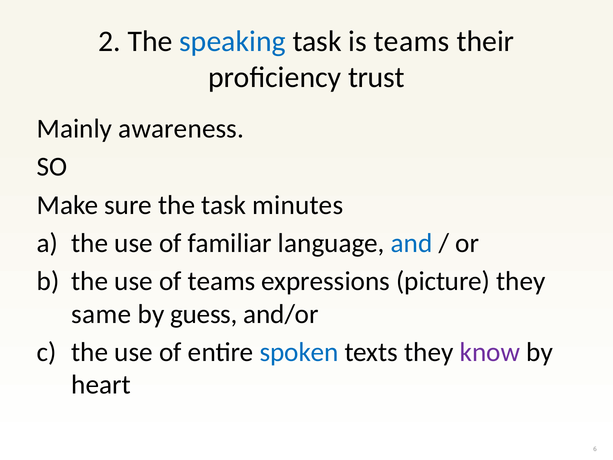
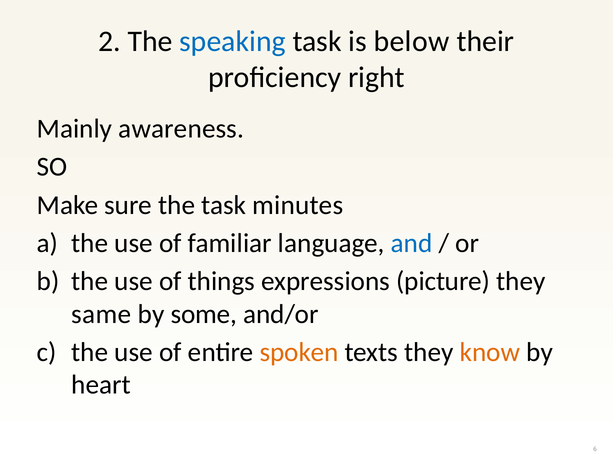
is teams: teams -> below
trust: trust -> right
of teams: teams -> things
guess: guess -> some
spoken colour: blue -> orange
know colour: purple -> orange
